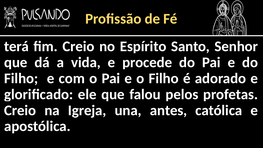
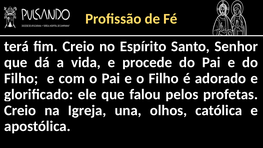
antes: antes -> olhos
